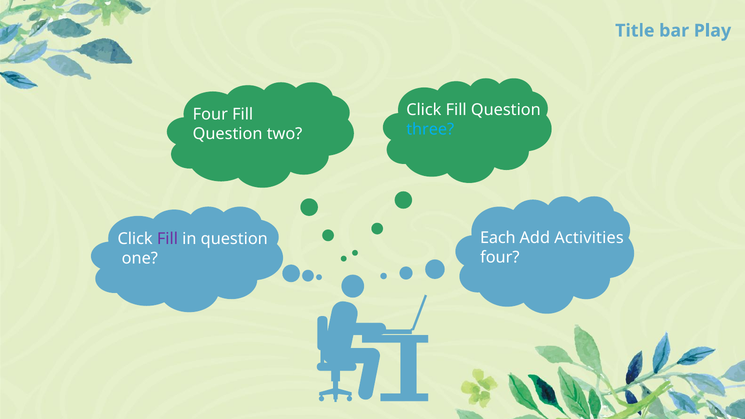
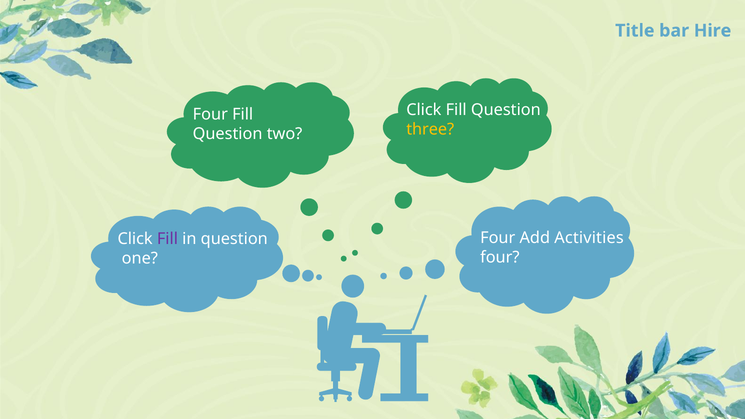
Play: Play -> Hire
three colour: light blue -> yellow
Each at (498, 238): Each -> Four
